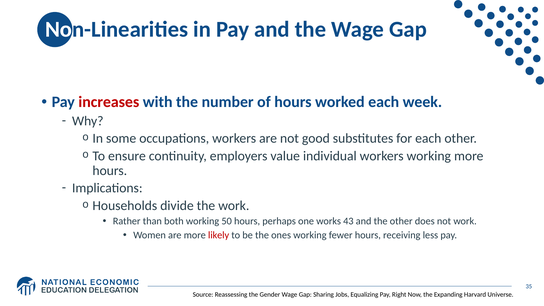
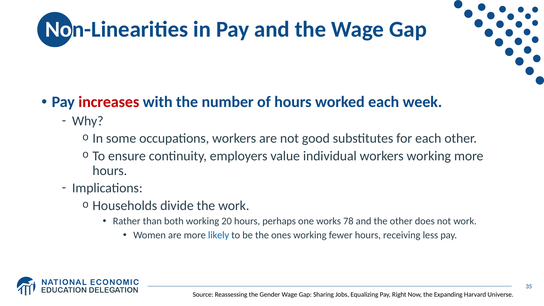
50: 50 -> 20
43: 43 -> 78
likely colour: red -> blue
